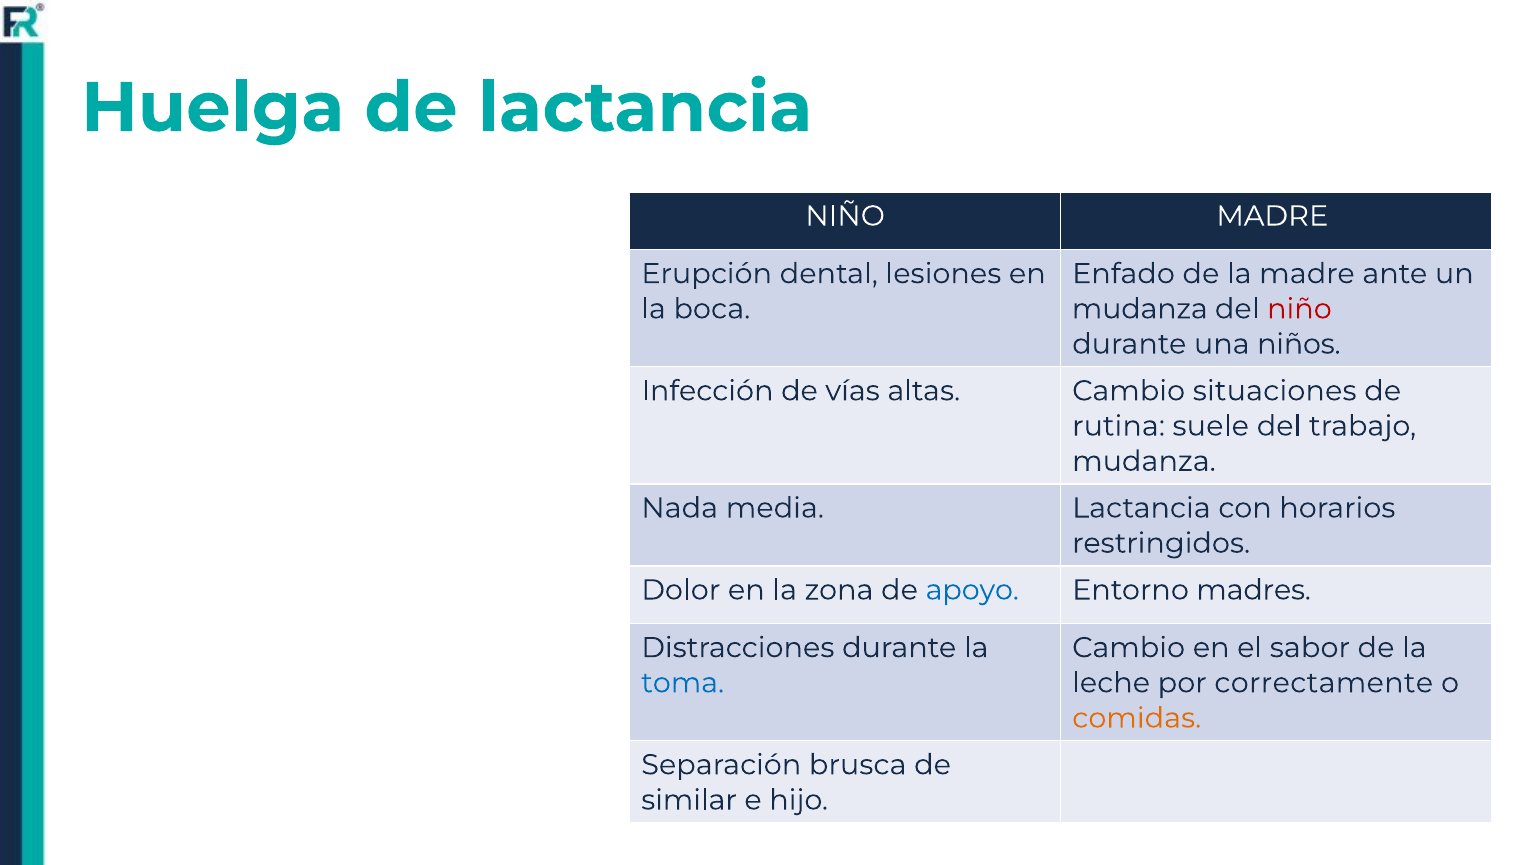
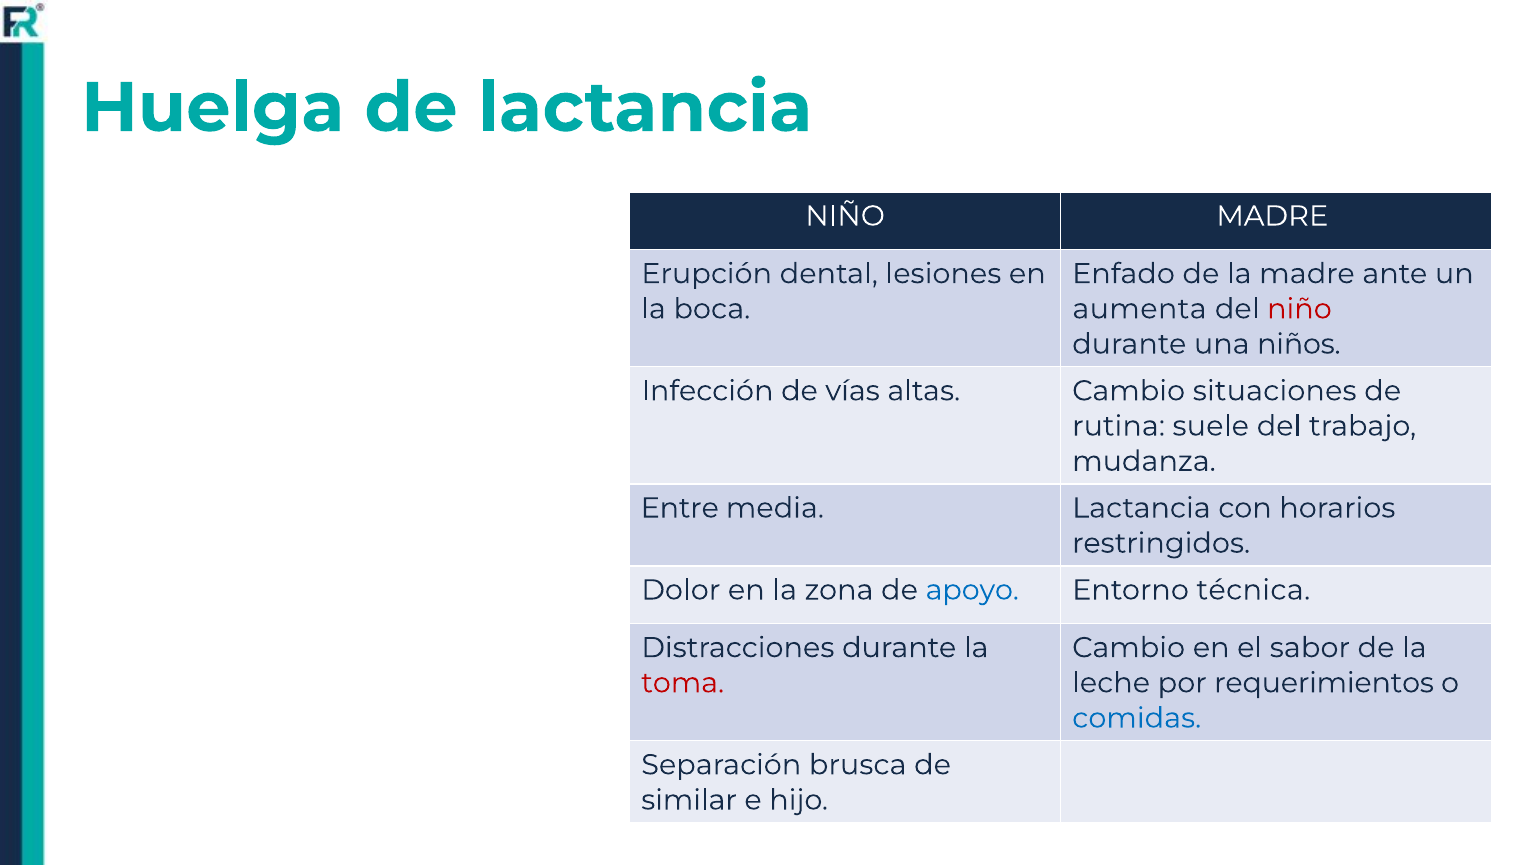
mudanza at (1140, 309): mudanza -> aumenta
Nada: Nada -> Entre
madres: madres -> técnica
toma colour: blue -> red
correctamente: correctamente -> requerimientos
comidas colour: orange -> blue
